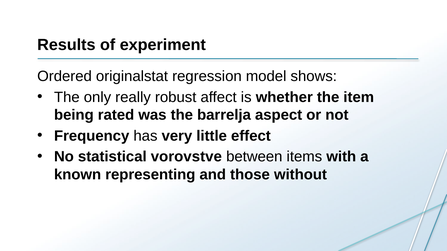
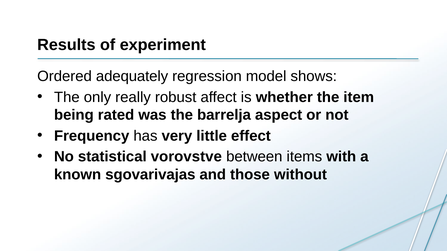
originalstat: originalstat -> adequately
representing: representing -> sgovarivajas
